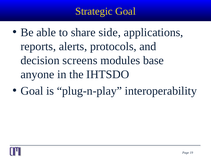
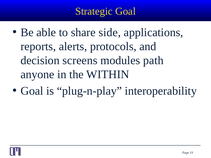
base: base -> path
IHTSDO: IHTSDO -> WITHIN
